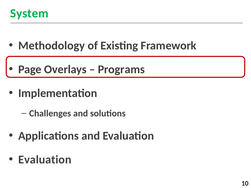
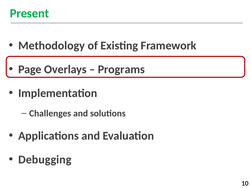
System: System -> Present
Evaluation at (45, 160): Evaluation -> Debugging
